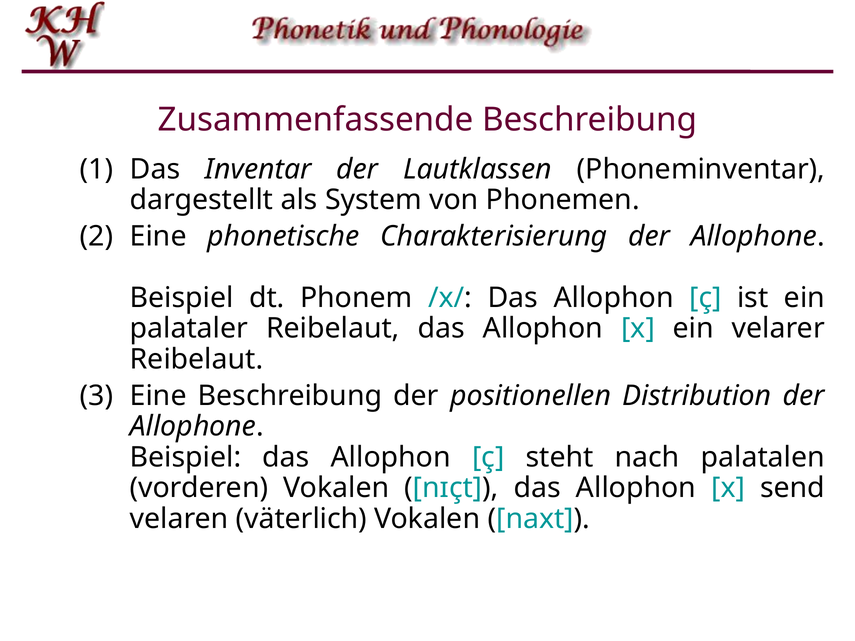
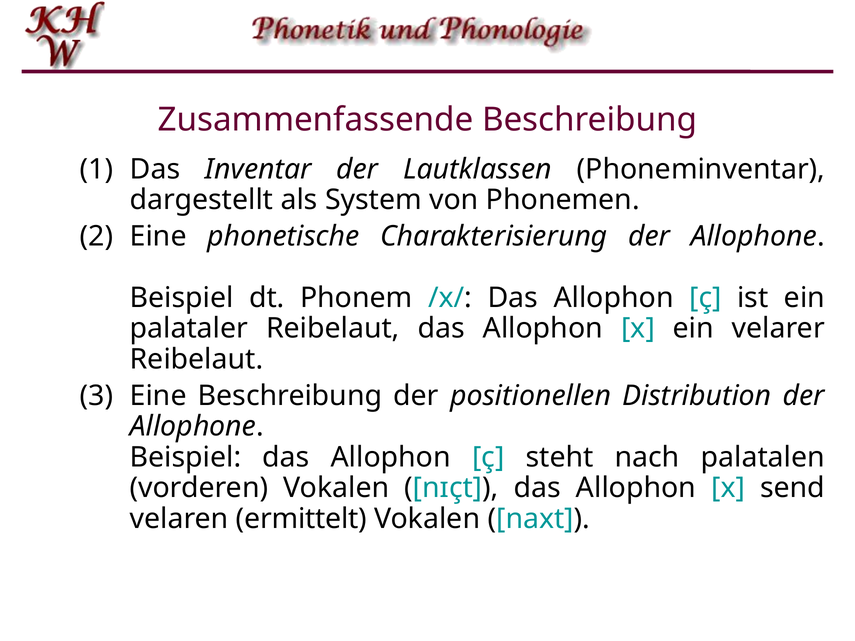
väterlich: väterlich -> ermittelt
